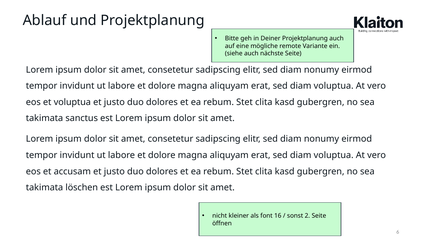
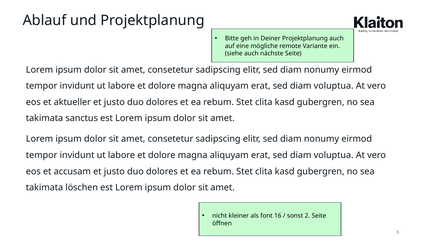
et voluptua: voluptua -> aktueller
